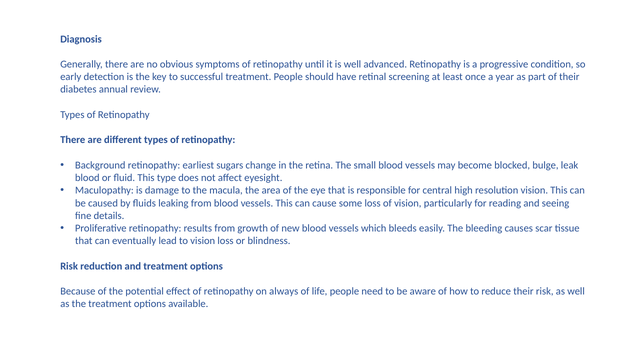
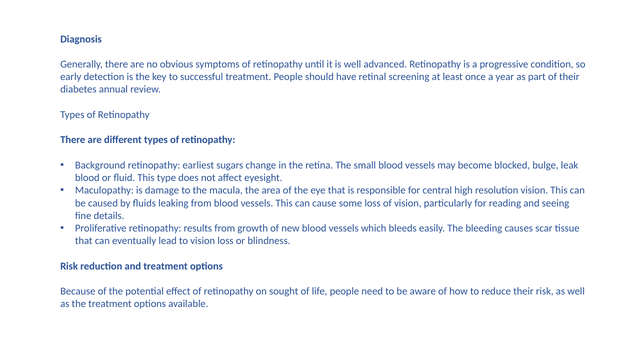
always: always -> sought
